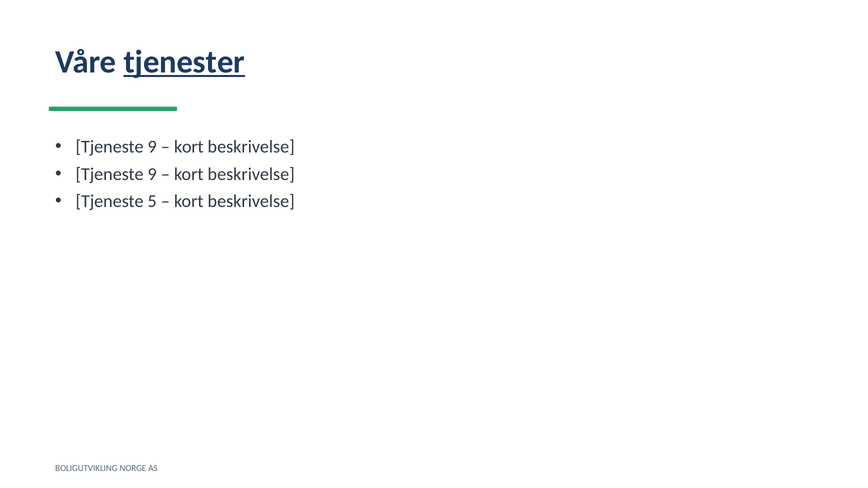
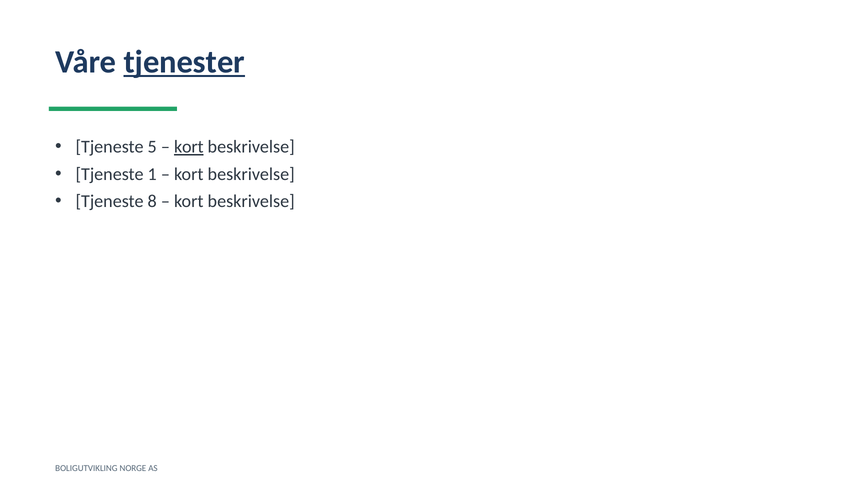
9 at (152, 147): 9 -> 5
kort at (189, 147) underline: none -> present
9 at (152, 174): 9 -> 1
5: 5 -> 8
